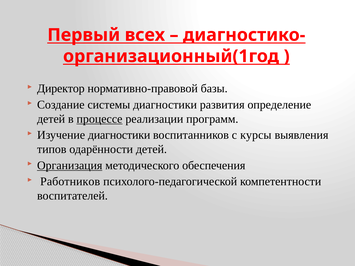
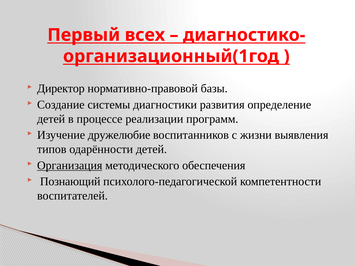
процессе underline: present -> none
Изучение диагностики: диагностики -> дружелюбие
курсы: курсы -> жизни
Работников: Работников -> Познающий
